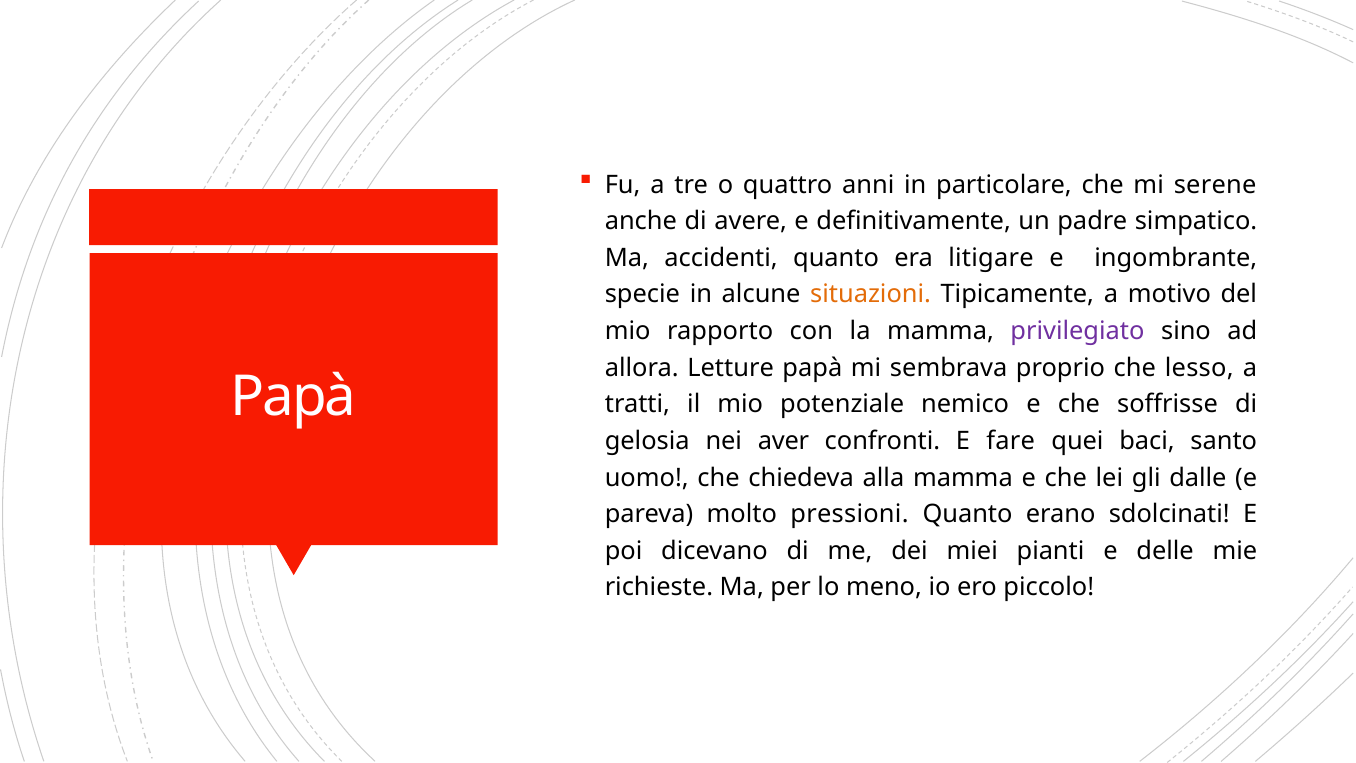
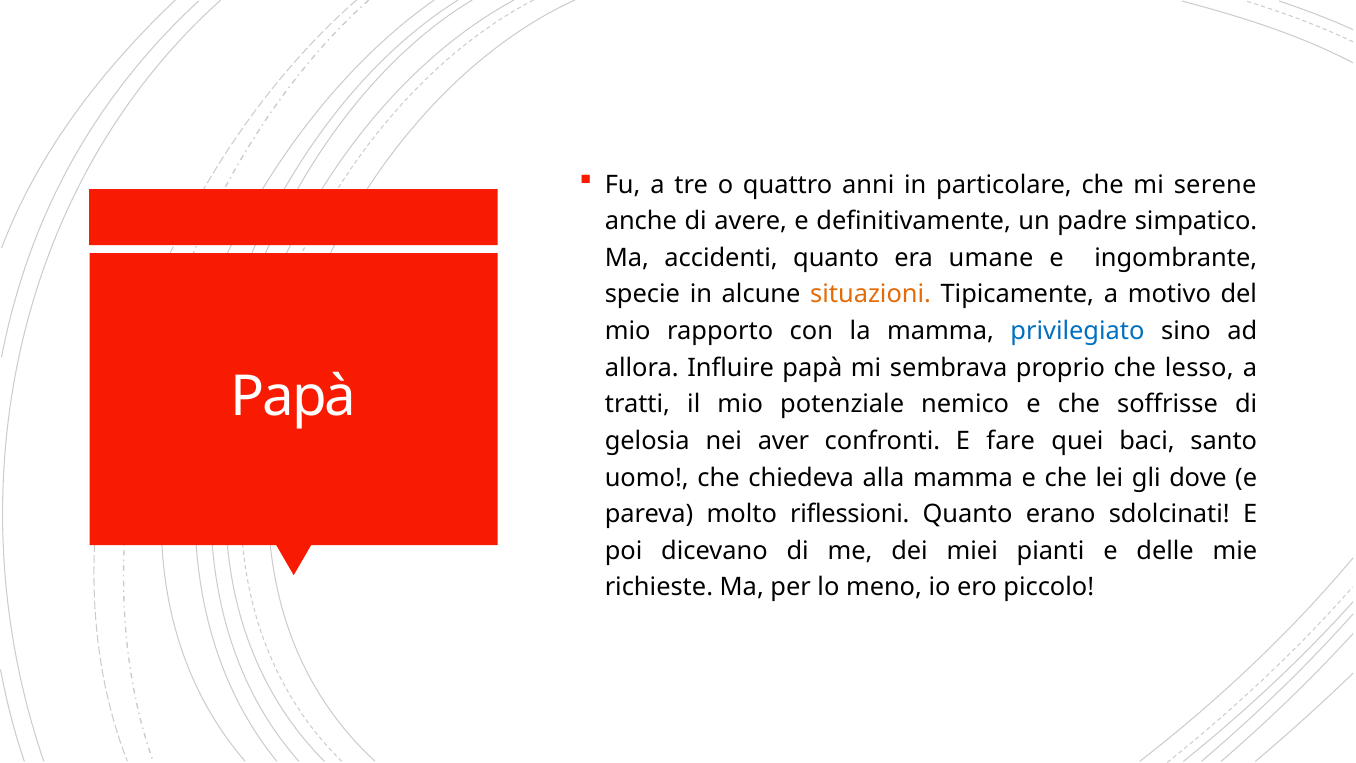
litigare: litigare -> umane
privilegiato colour: purple -> blue
Letture: Letture -> Influire
dalle: dalle -> dove
pressioni: pressioni -> riflessioni
